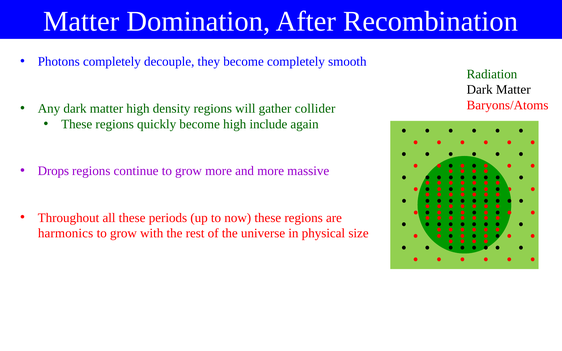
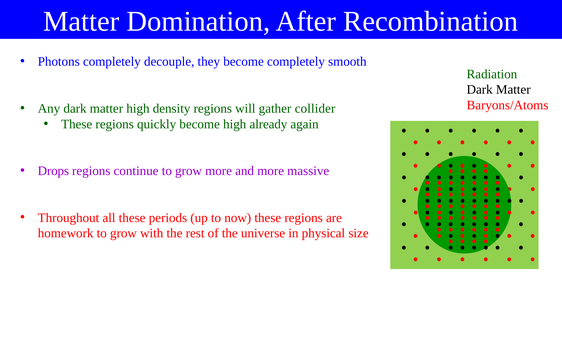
include: include -> already
harmonics: harmonics -> homework
